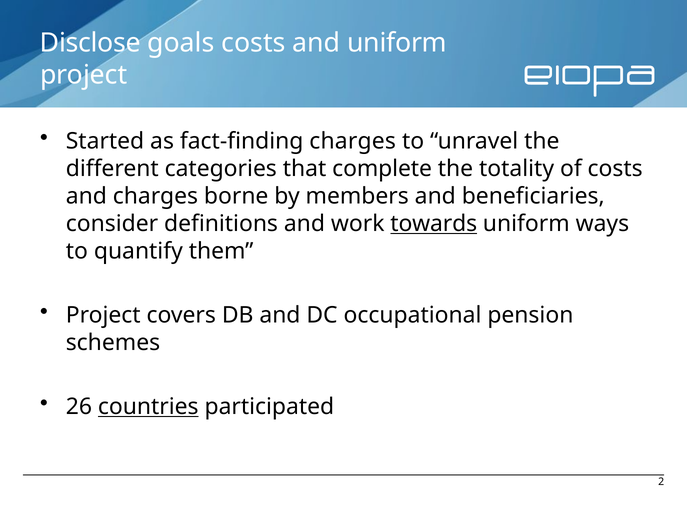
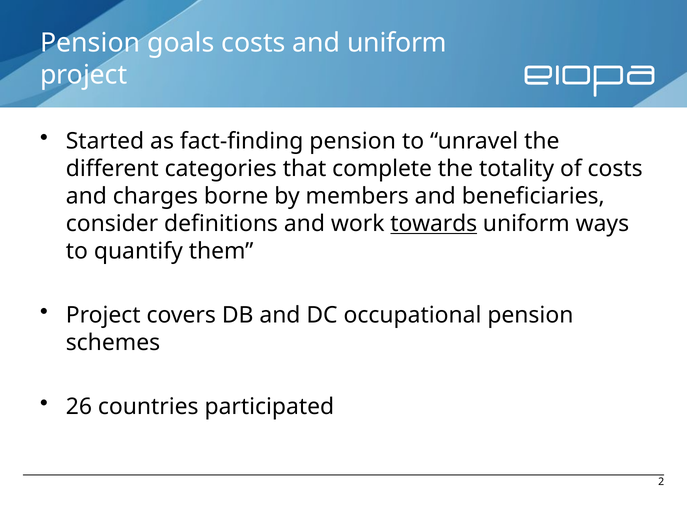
Disclose at (90, 43): Disclose -> Pension
fact-finding charges: charges -> pension
countries underline: present -> none
